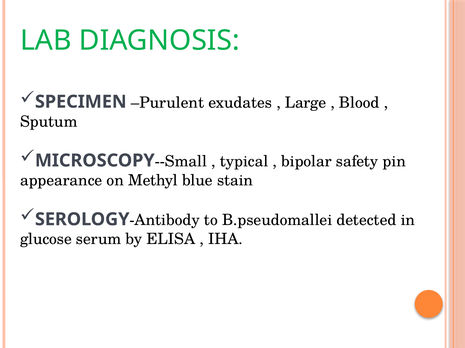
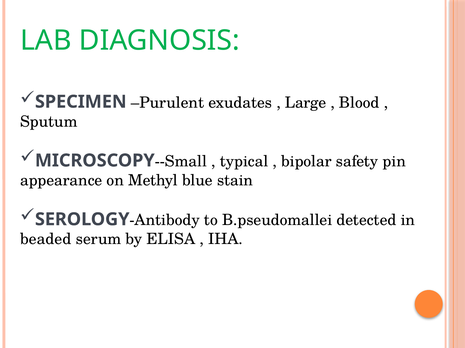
glucose: glucose -> beaded
